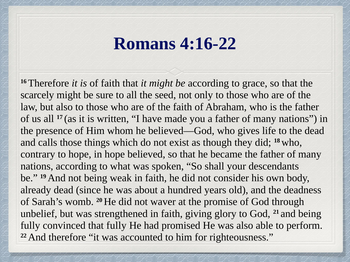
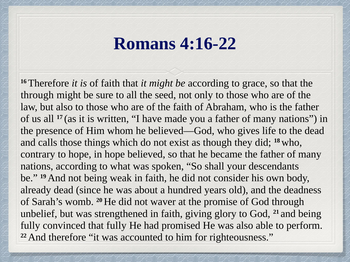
scarcely at (37, 95): scarcely -> through
